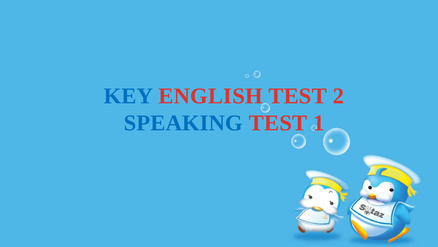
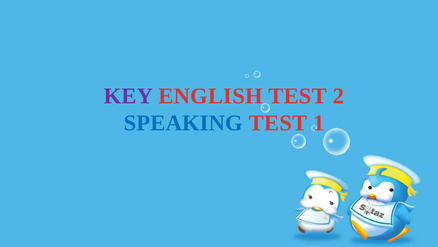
KEY colour: blue -> purple
